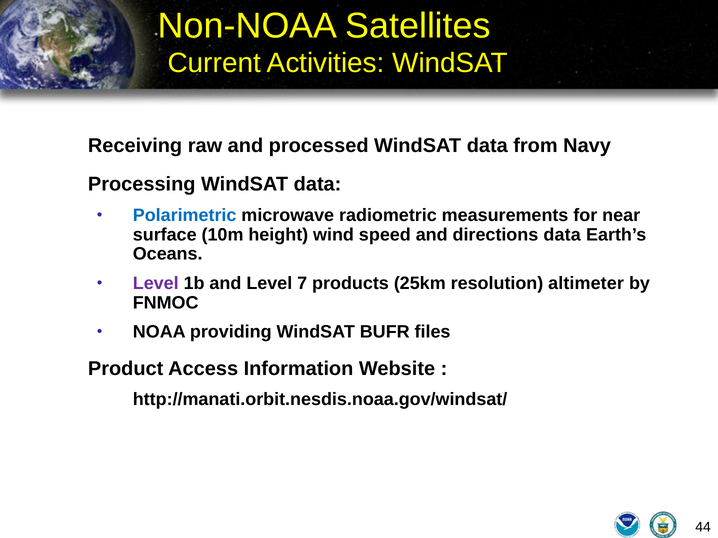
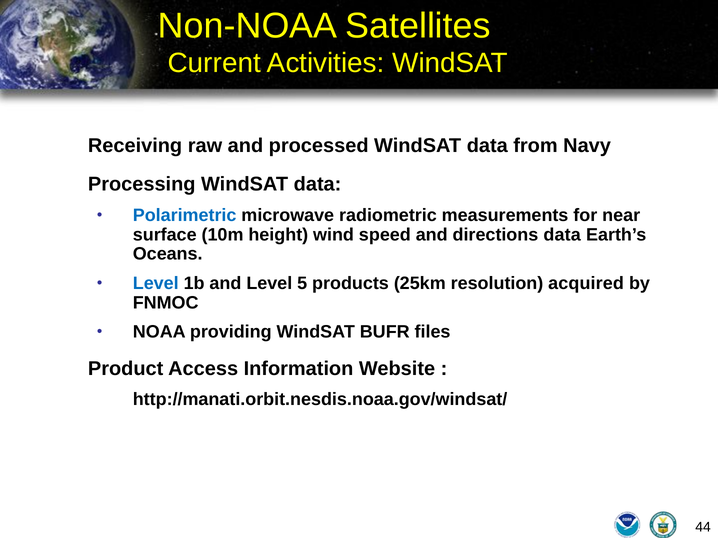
Level at (156, 283) colour: purple -> blue
7: 7 -> 5
altimeter: altimeter -> acquired
